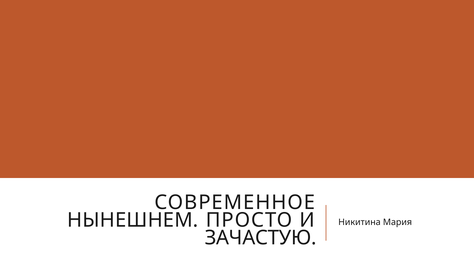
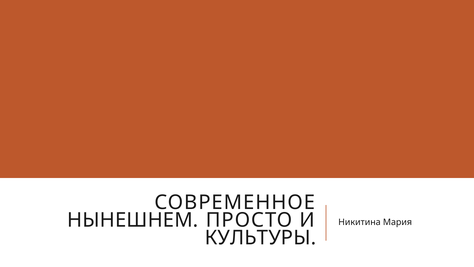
ЗАЧАСТУЮ: ЗАЧАСТУЮ -> КУЛЬТУРЫ
